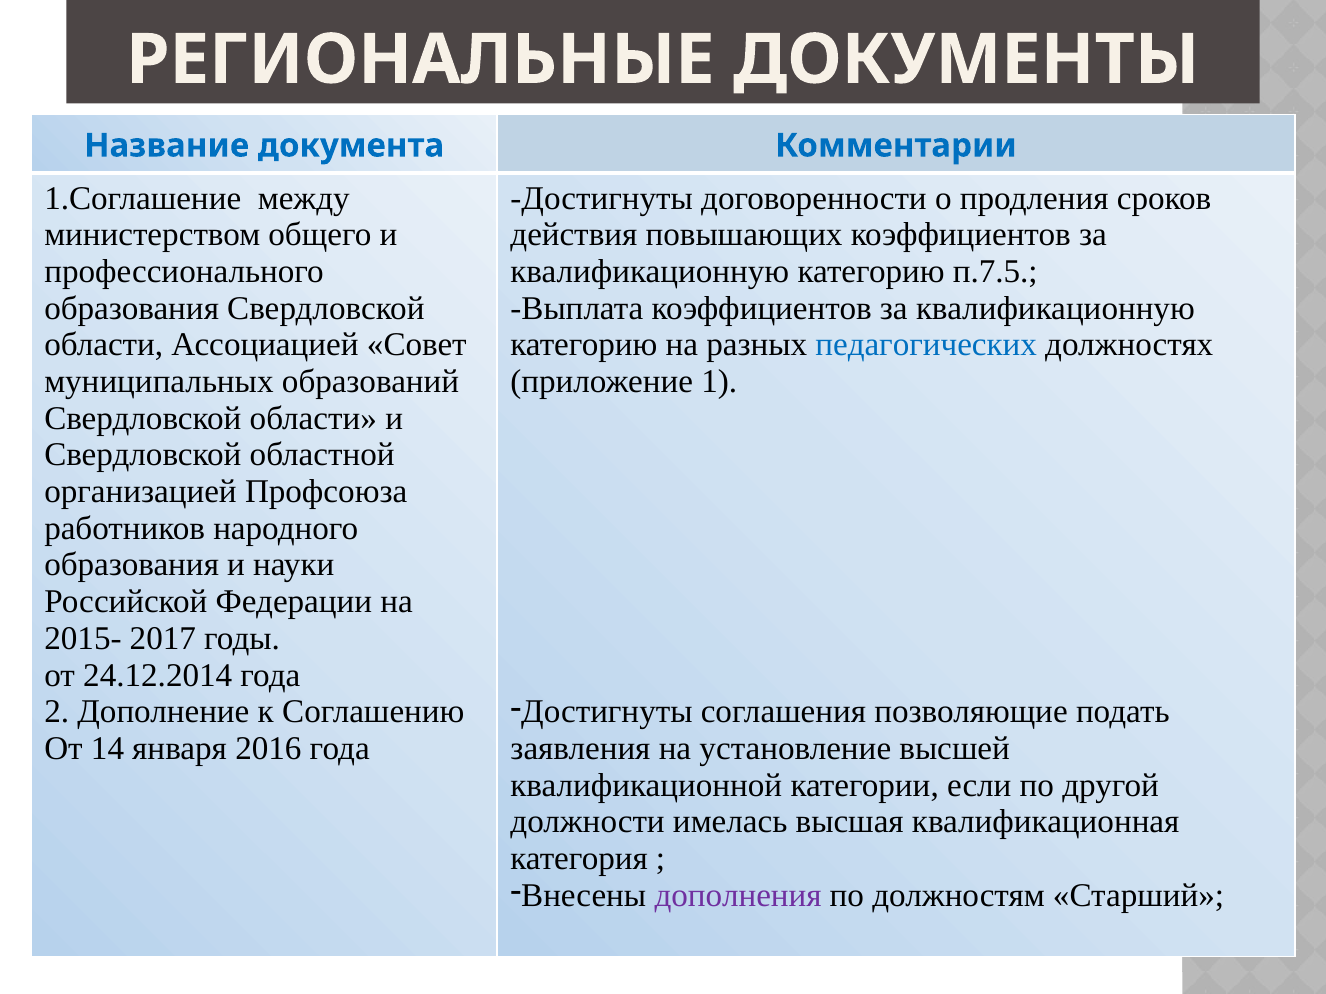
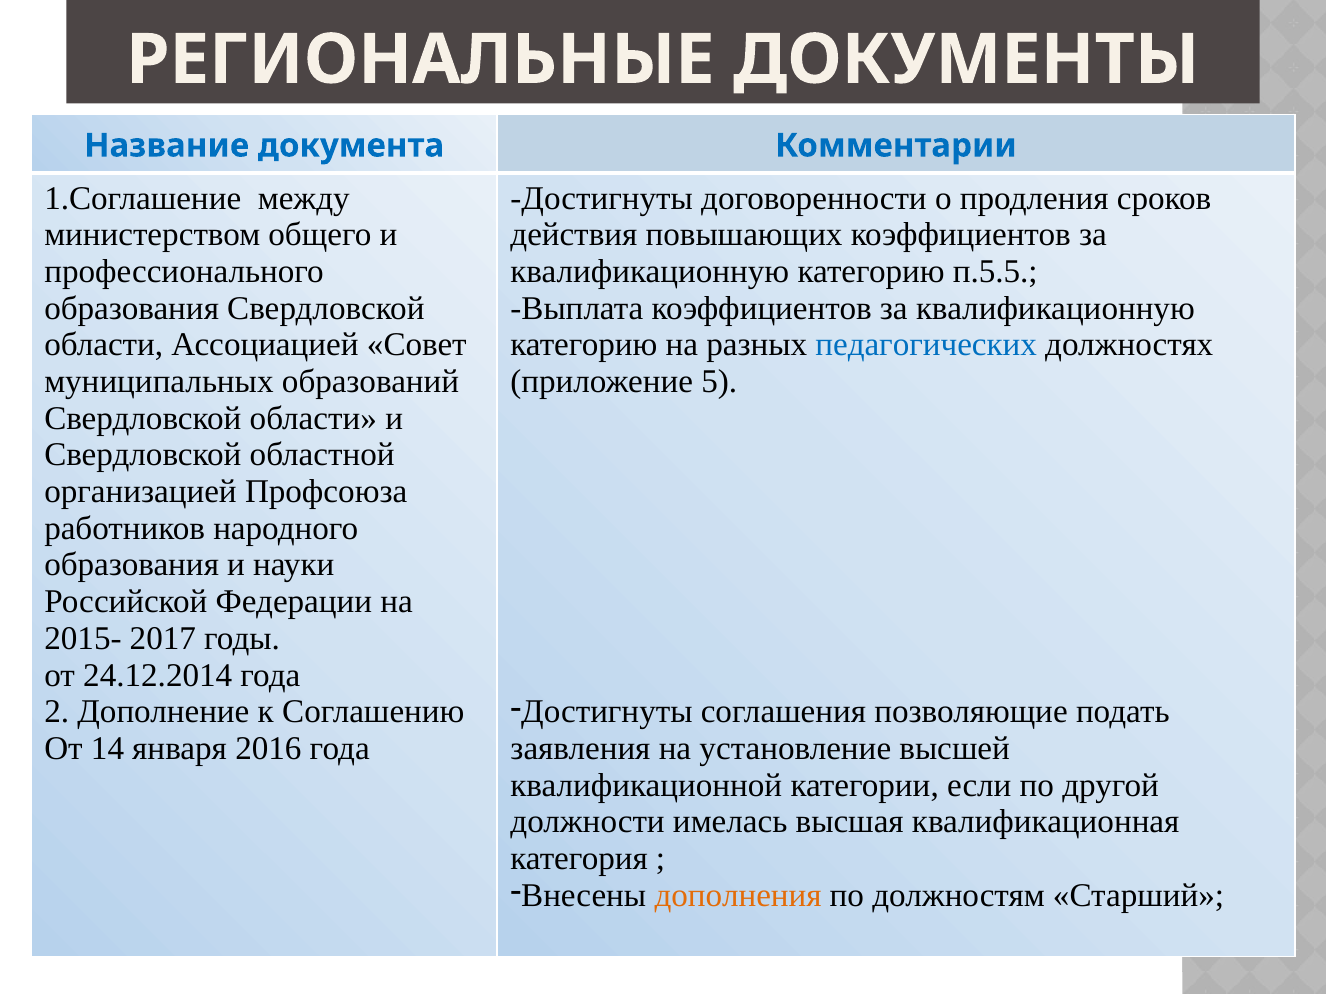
п.7.5: п.7.5 -> п.5.5
1: 1 -> 5
дополнения colour: purple -> orange
